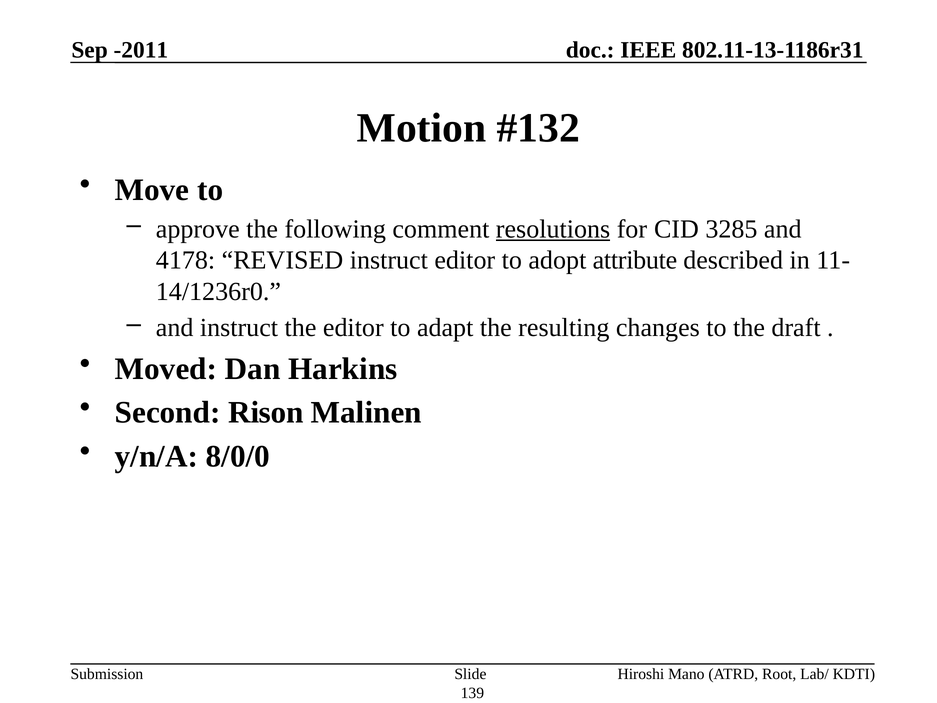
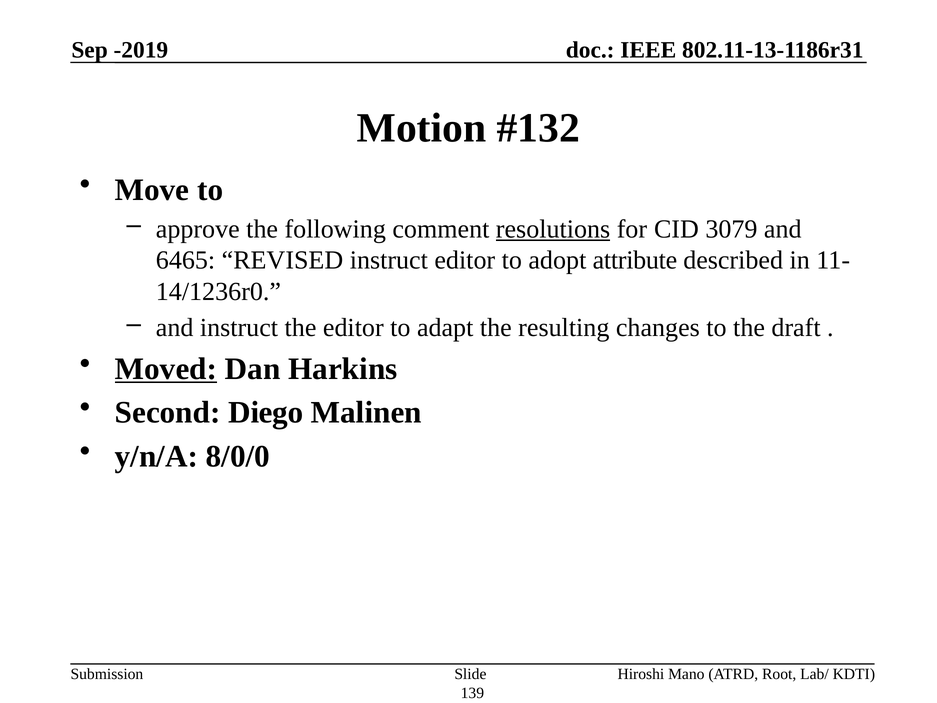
-2011: -2011 -> -2019
3285: 3285 -> 3079
4178: 4178 -> 6465
Moved underline: none -> present
Rison: Rison -> Diego
